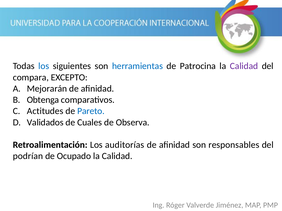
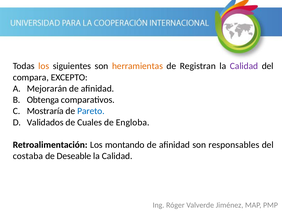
los at (44, 66) colour: blue -> orange
herramientas colour: blue -> orange
Patrocina: Patrocina -> Registran
Actitudes: Actitudes -> Mostraría
Observa: Observa -> Engloba
auditorías: auditorías -> montando
podrían: podrían -> costaba
Ocupado: Ocupado -> Deseable
